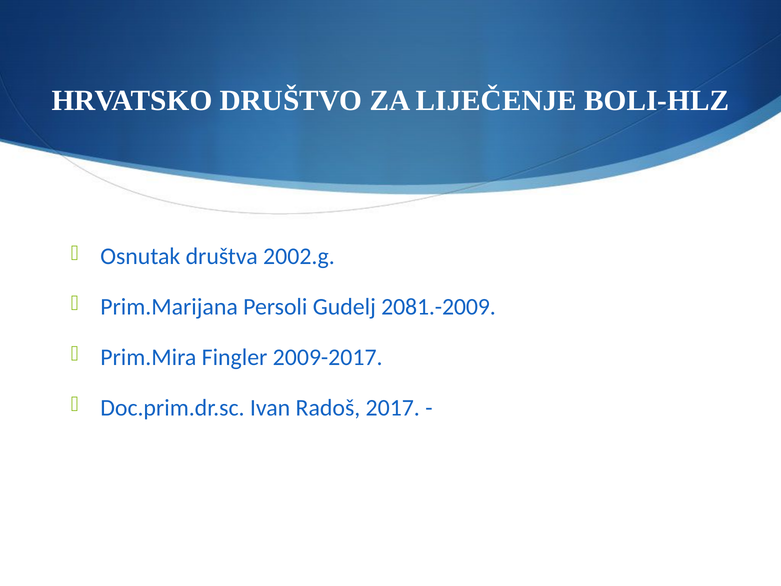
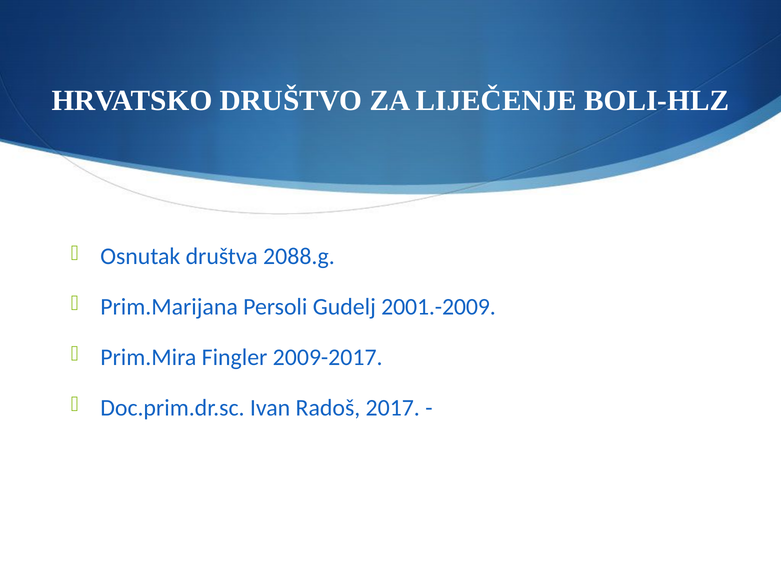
2002.g: 2002.g -> 2088.g
2081.-2009: 2081.-2009 -> 2001.-2009
